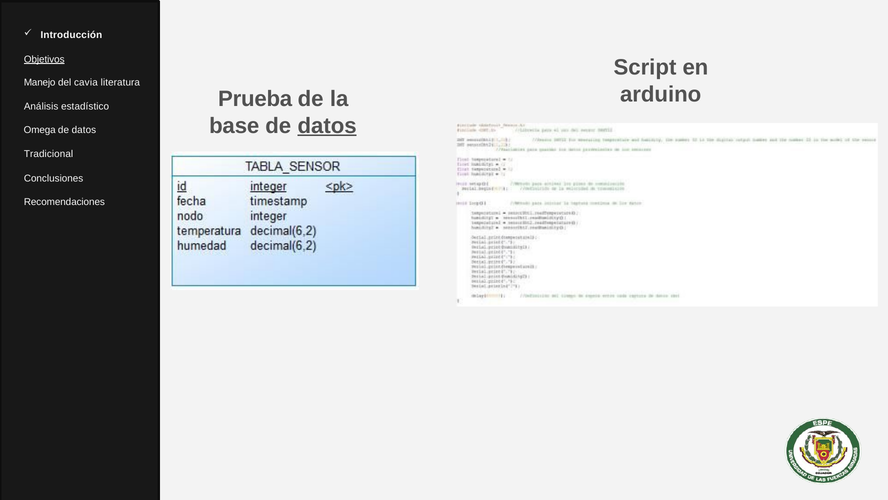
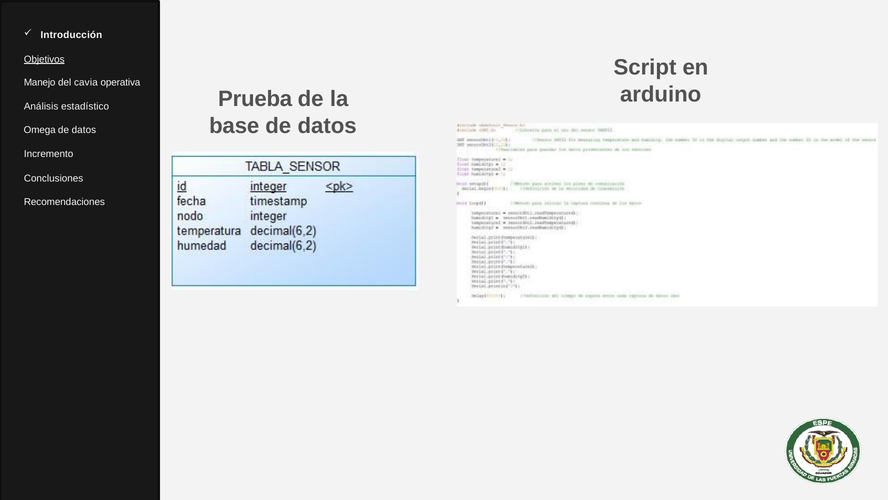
literatura: literatura -> operativa
datos at (327, 126) underline: present -> none
Tradicional: Tradicional -> Incremento
